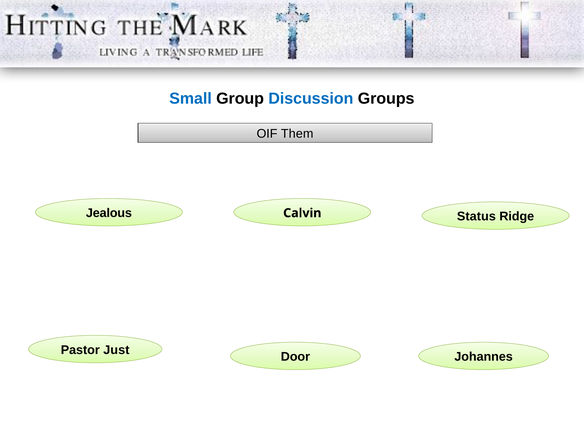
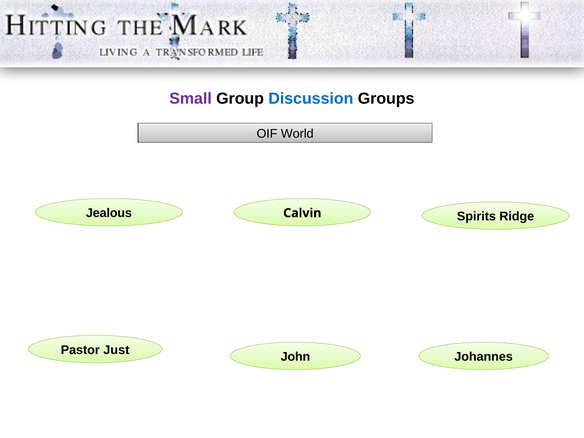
Small colour: blue -> purple
Them: Them -> World
Status: Status -> Spirits
Door: Door -> John
